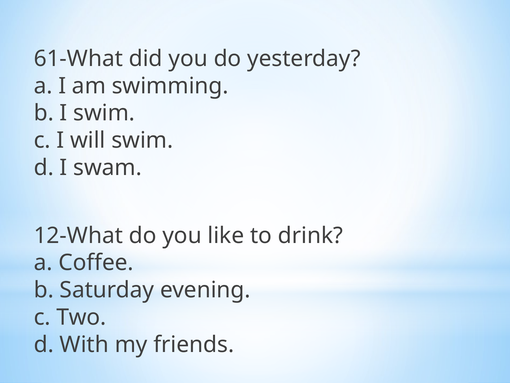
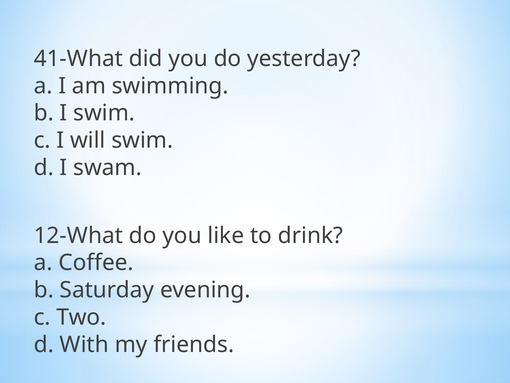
61-What: 61-What -> 41-What
